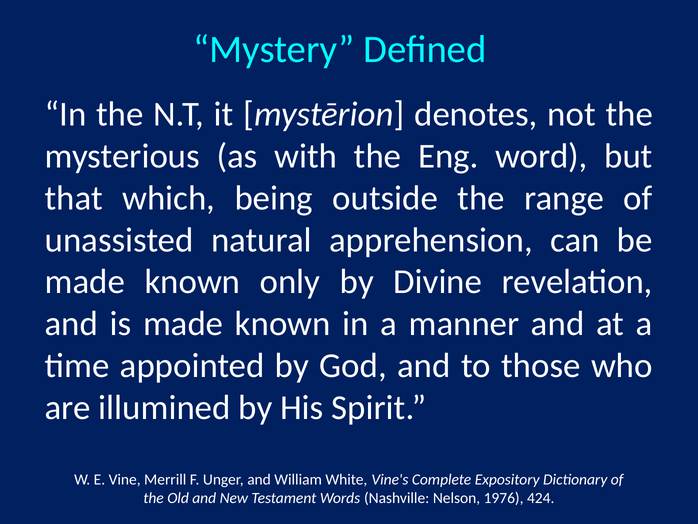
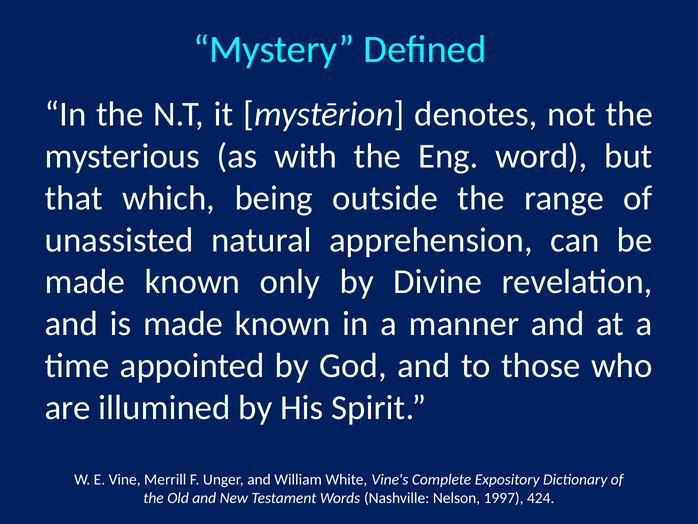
1976: 1976 -> 1997
